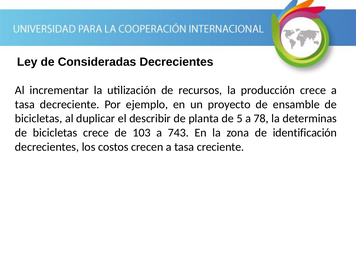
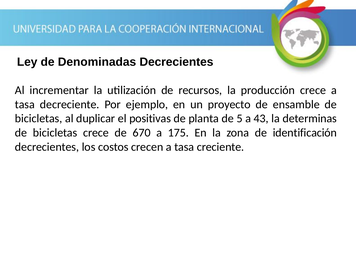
Consideradas: Consideradas -> Denominadas
describir: describir -> positivas
78: 78 -> 43
103: 103 -> 670
743: 743 -> 175
